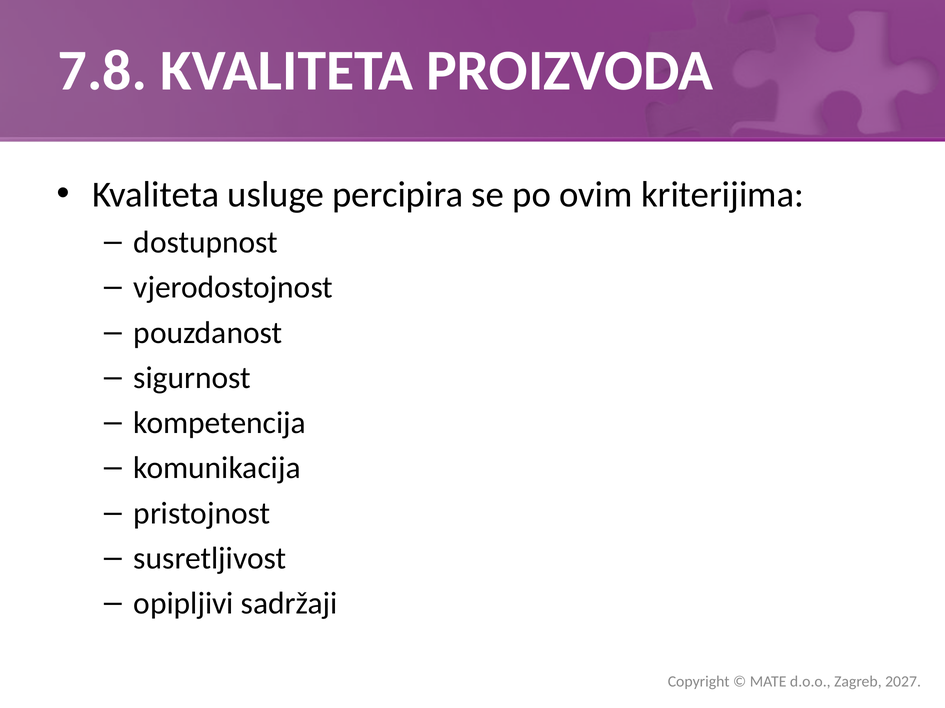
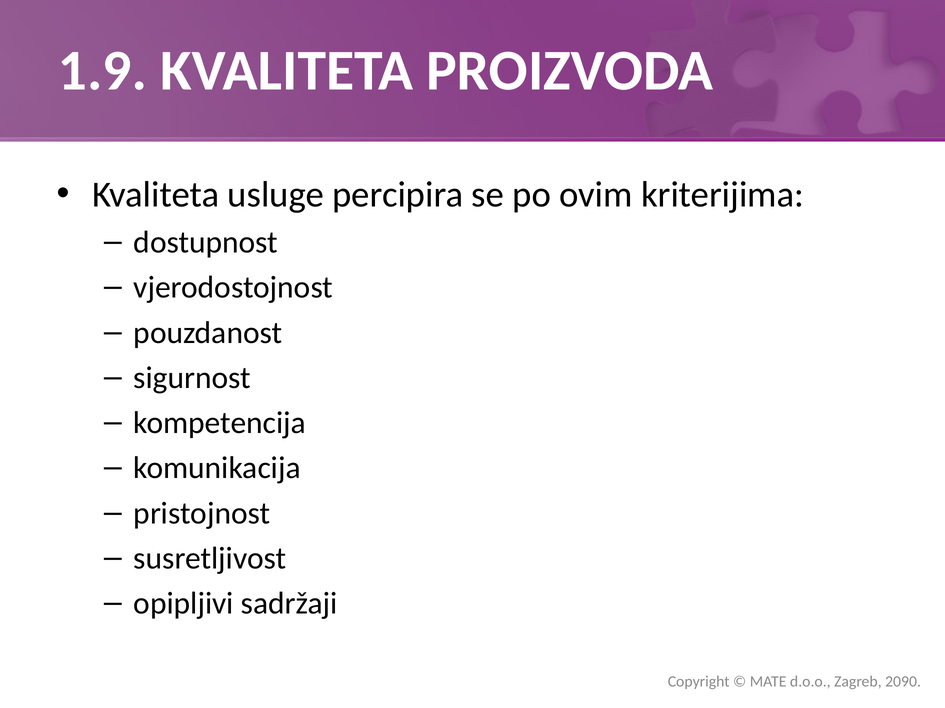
7.8: 7.8 -> 1.9
2027: 2027 -> 2090
